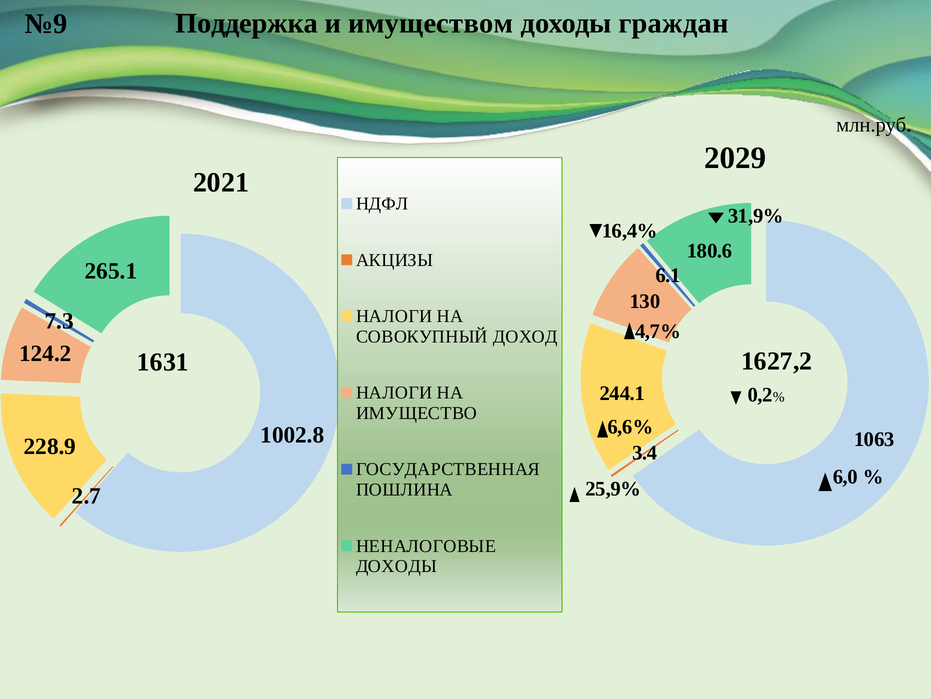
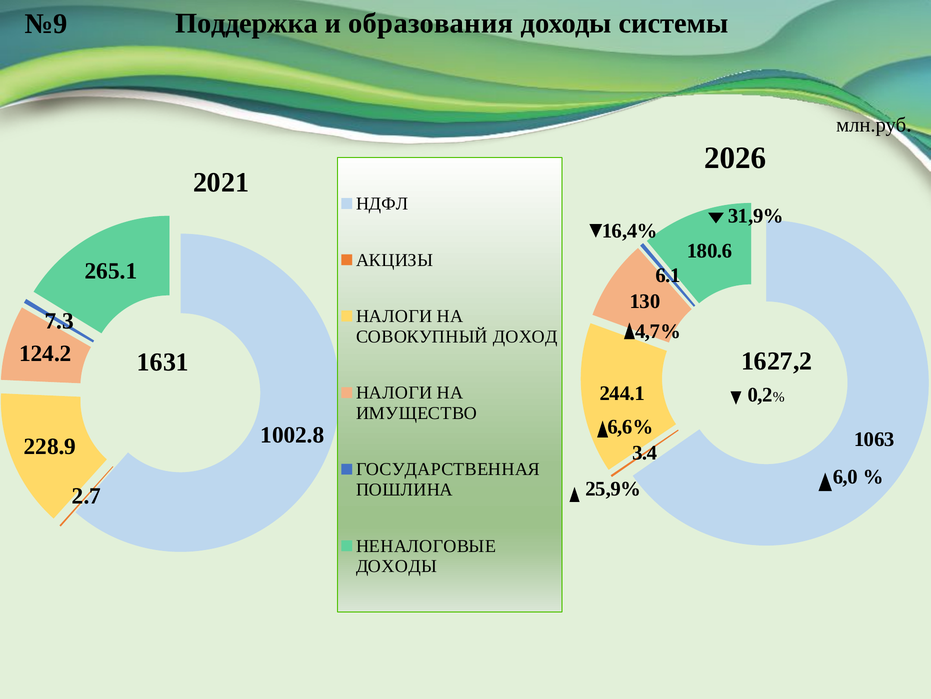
имуществом: имуществом -> образования
граждан: граждан -> системы
2029: 2029 -> 2026
